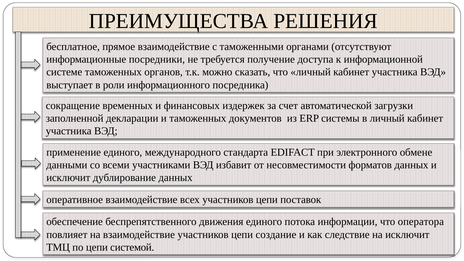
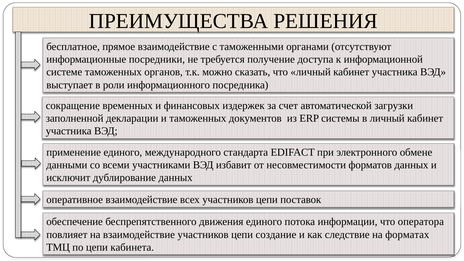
на исключит: исключит -> форматах
системой: системой -> кабинета
